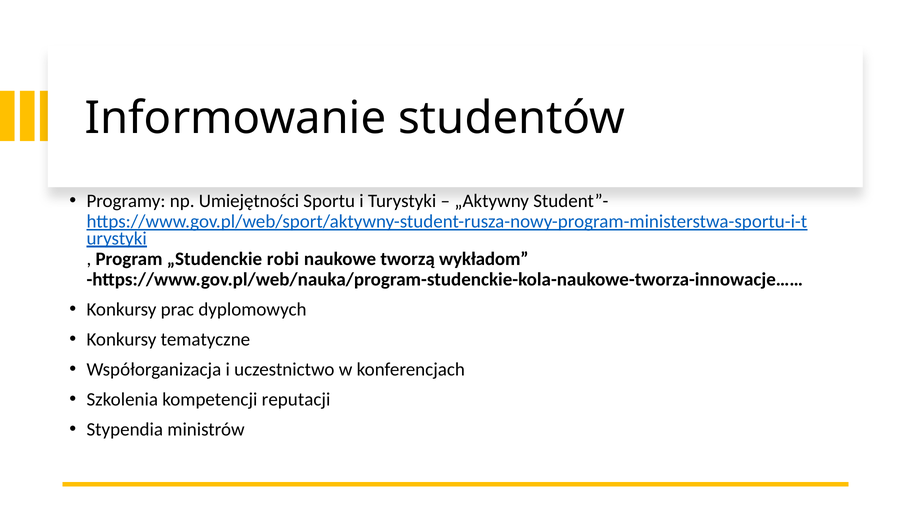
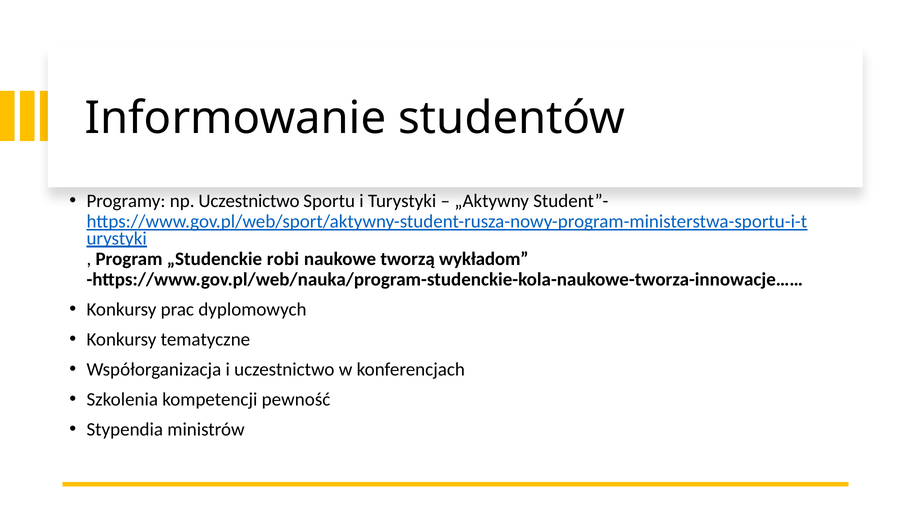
np Umiejętności: Umiejętności -> Uczestnictwo
reputacji: reputacji -> pewność
